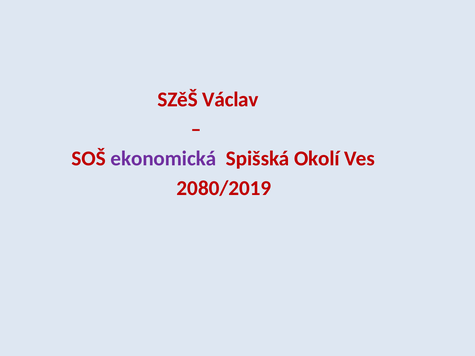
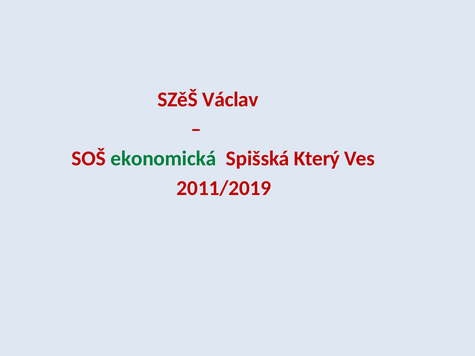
ekonomická colour: purple -> green
Okolí: Okolí -> Který
2080/2019: 2080/2019 -> 2011/2019
